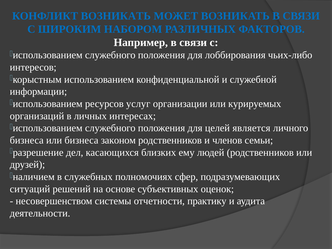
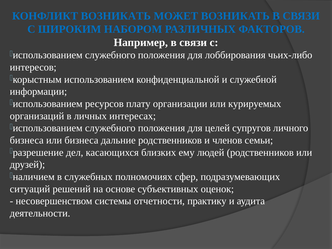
услуг: услуг -> плату
является: является -> супругов
законом: законом -> дальние
